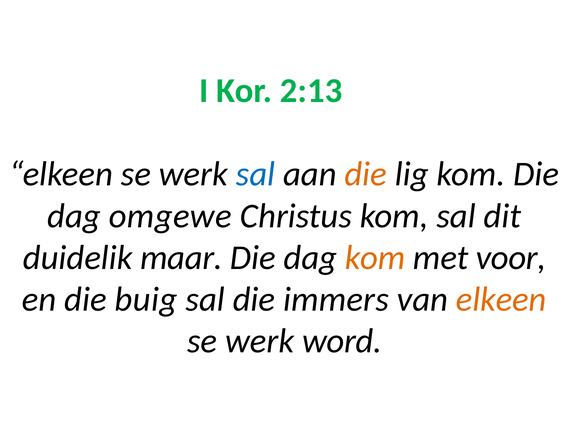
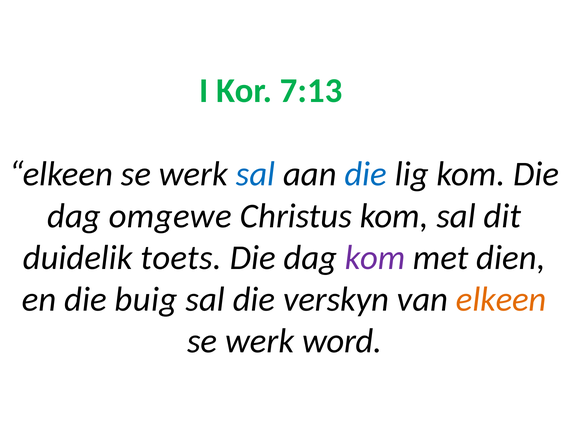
2:13: 2:13 -> 7:13
die at (366, 174) colour: orange -> blue
maar: maar -> toets
kom at (375, 258) colour: orange -> purple
voor: voor -> dien
immers: immers -> verskyn
